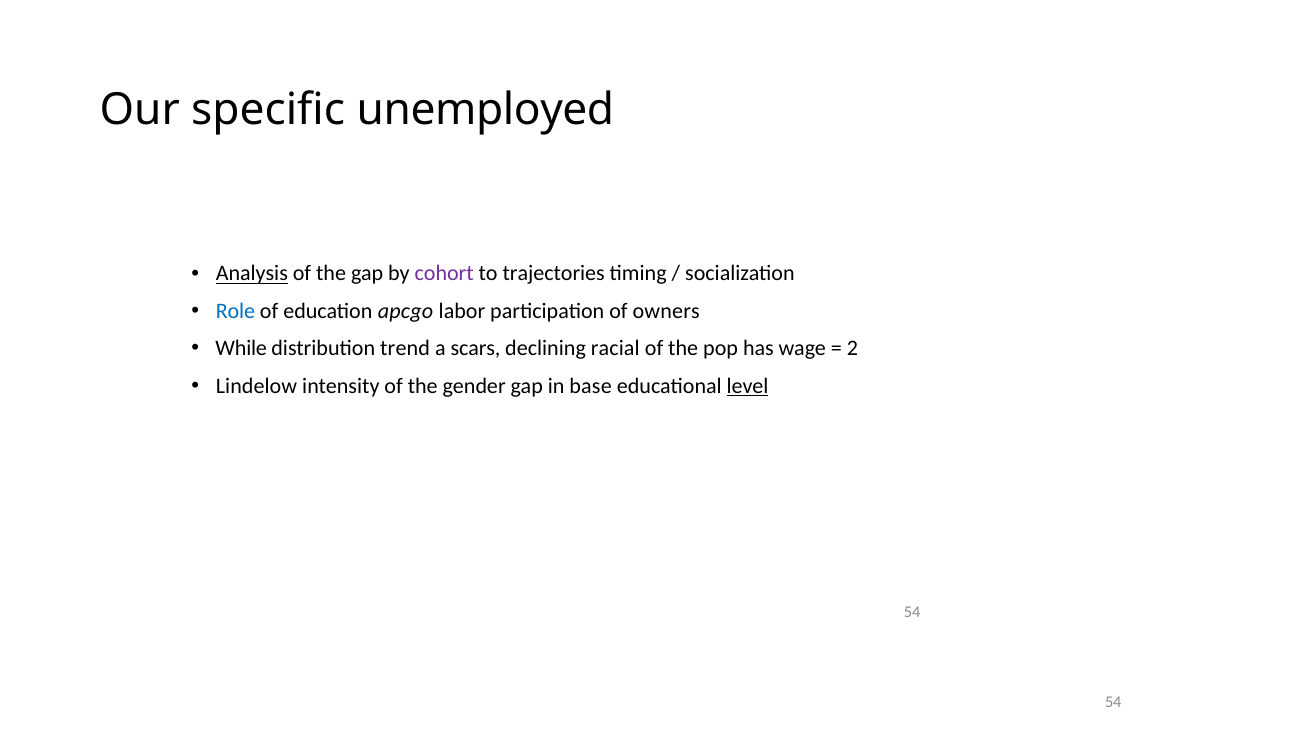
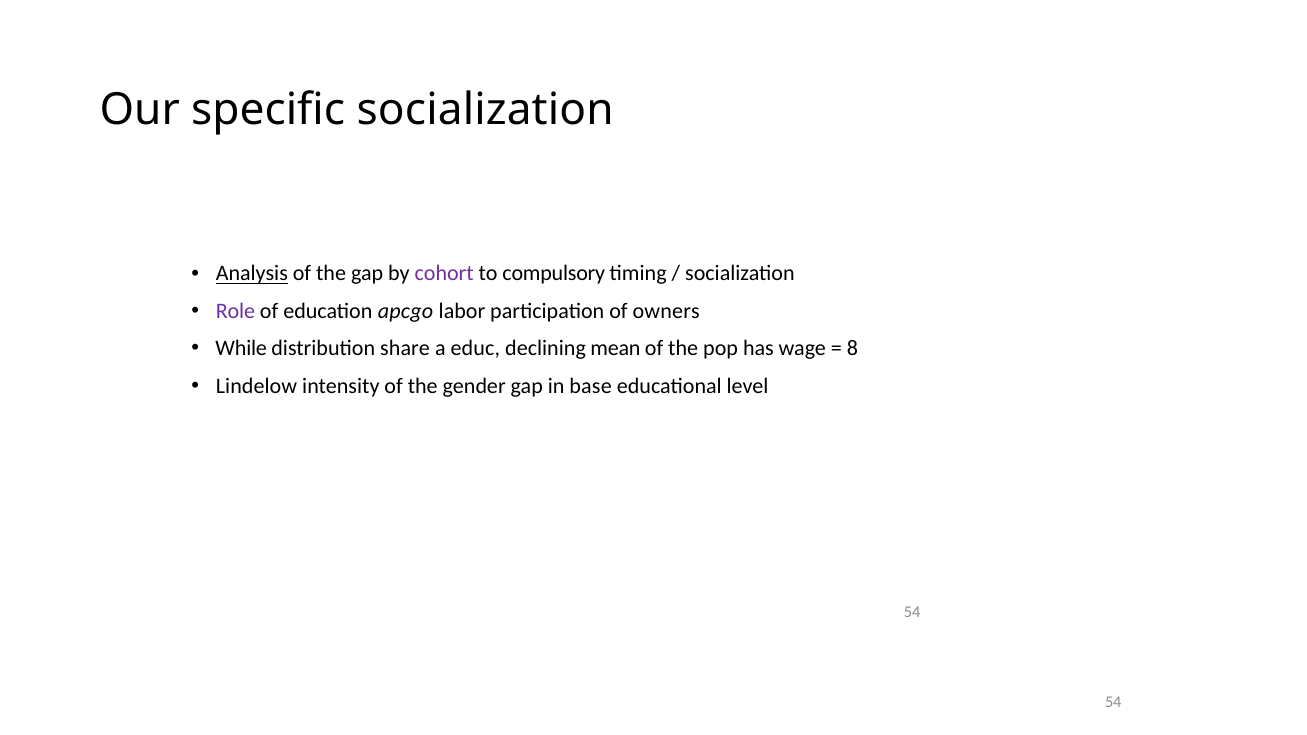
specific unemployed: unemployed -> socialization
trajectories: trajectories -> compulsory
Role colour: blue -> purple
trend: trend -> share
scars: scars -> educ
racial: racial -> mean
2: 2 -> 8
level underline: present -> none
